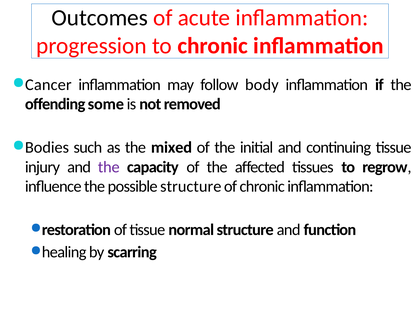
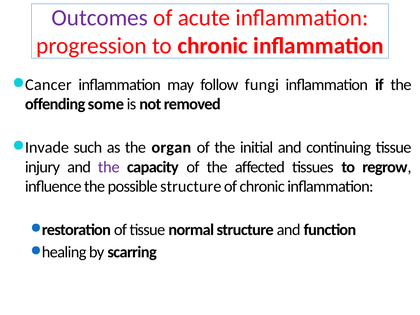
Outcomes colour: black -> purple
body: body -> fungi
Bodies: Bodies -> Invade
mixed: mixed -> organ
